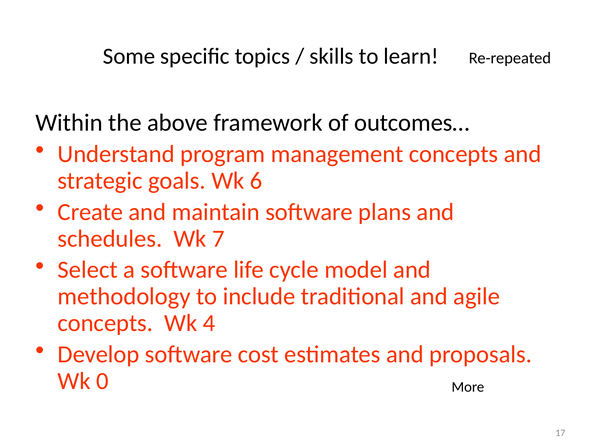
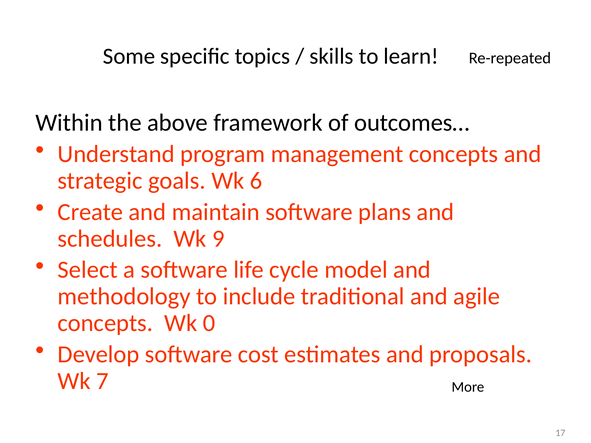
7: 7 -> 9
4: 4 -> 0
0: 0 -> 7
